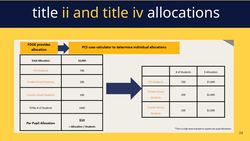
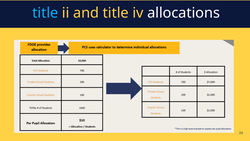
title at (45, 13) colour: white -> light blue
